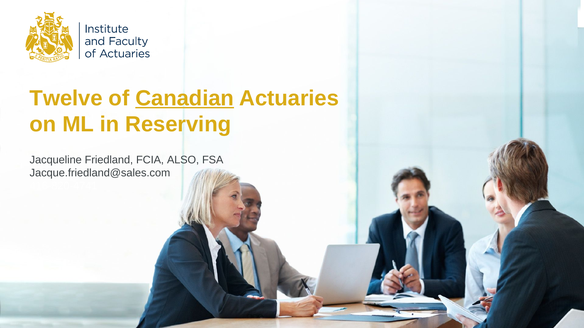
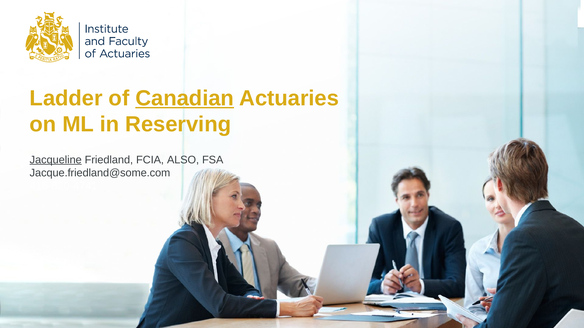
Twelve: Twelve -> Ladder
Jacqueline underline: none -> present
Jacque.friedland@sales.com: Jacque.friedland@sales.com -> Jacque.friedland@some.com
